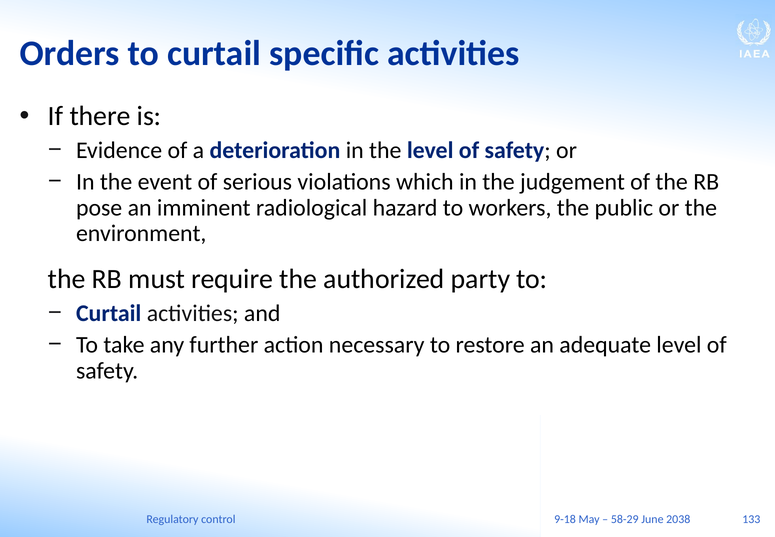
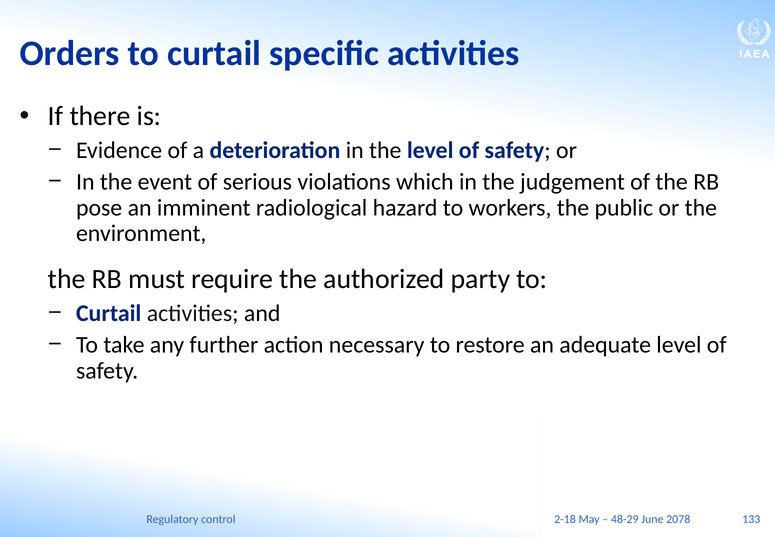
9-18: 9-18 -> 2-18
58-29: 58-29 -> 48-29
2038: 2038 -> 2078
